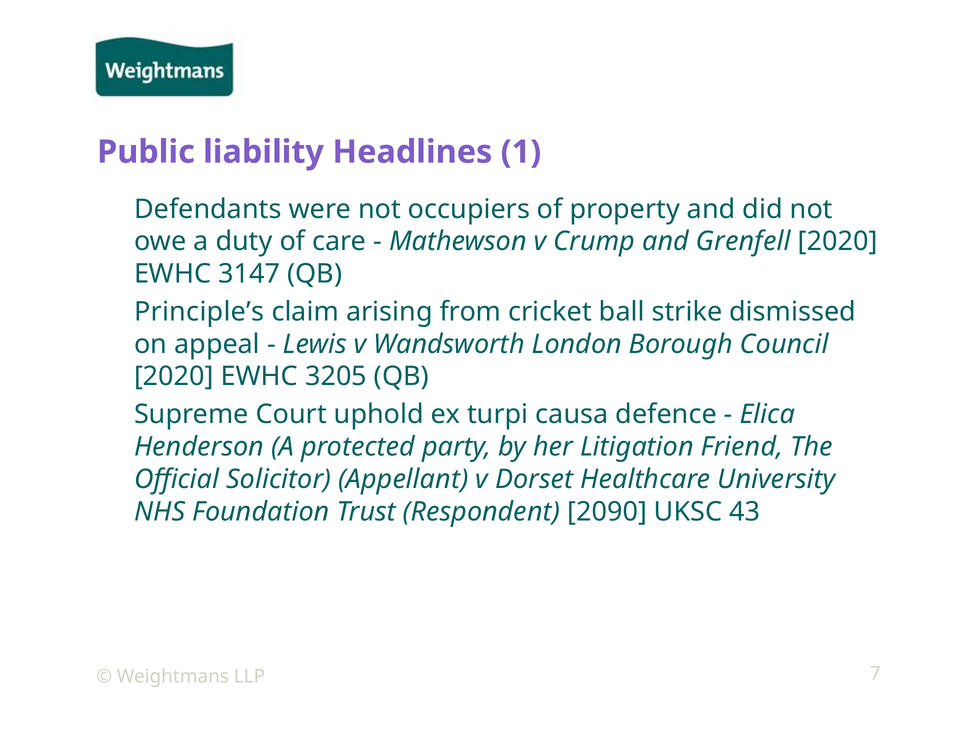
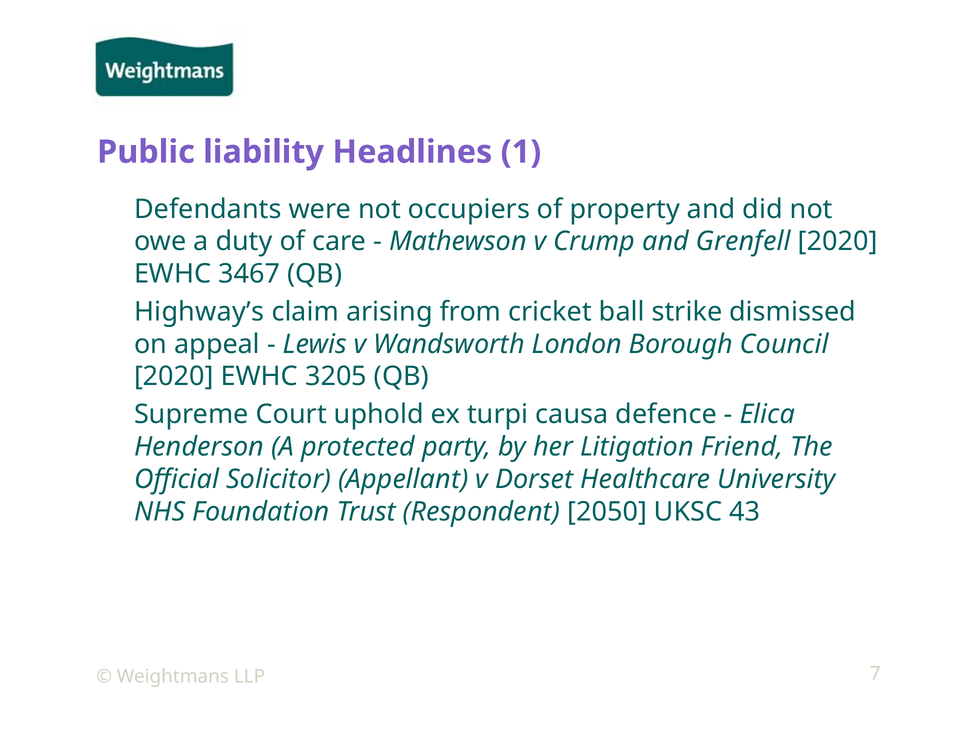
3147: 3147 -> 3467
Principle’s: Principle’s -> Highway’s
2090: 2090 -> 2050
